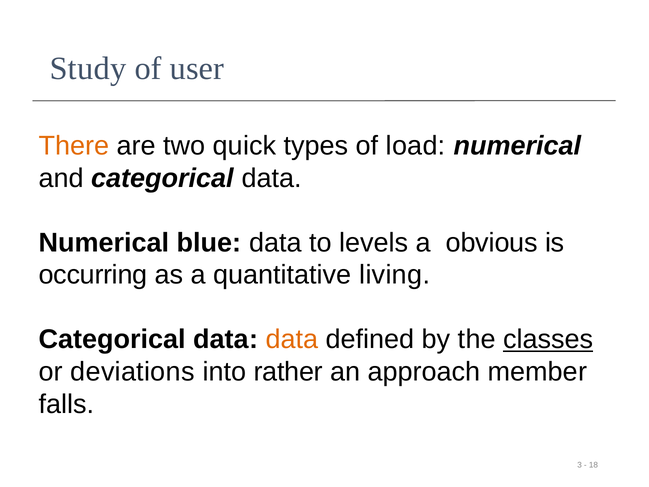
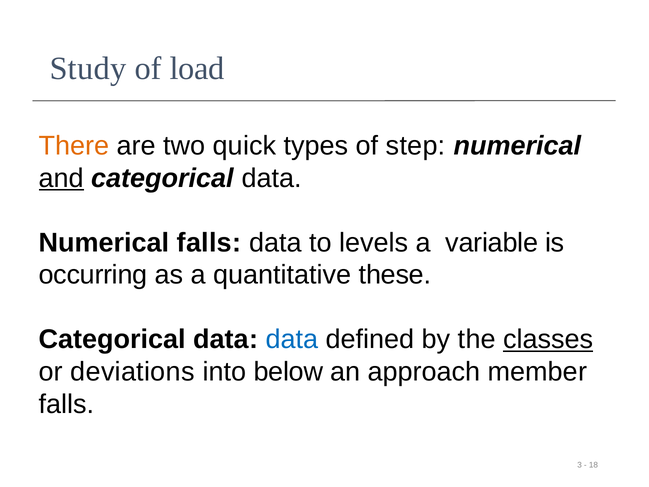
user: user -> load
load: load -> step
and underline: none -> present
Numerical blue: blue -> falls
obvious: obvious -> variable
living: living -> these
data at (292, 339) colour: orange -> blue
rather: rather -> below
